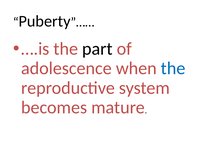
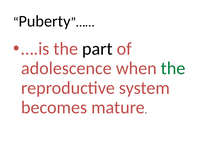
the at (173, 68) colour: blue -> green
